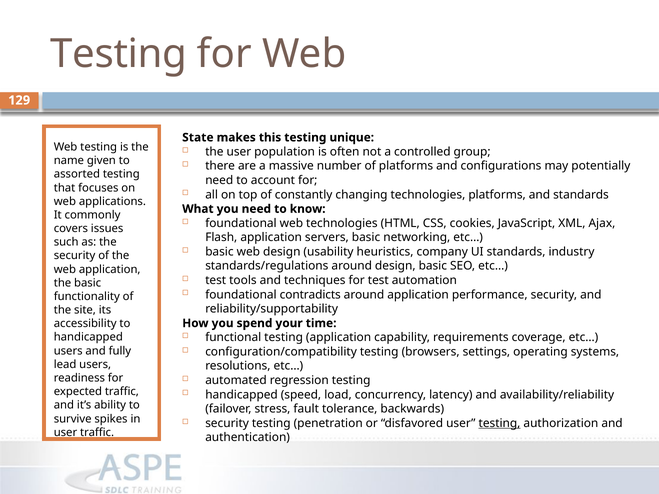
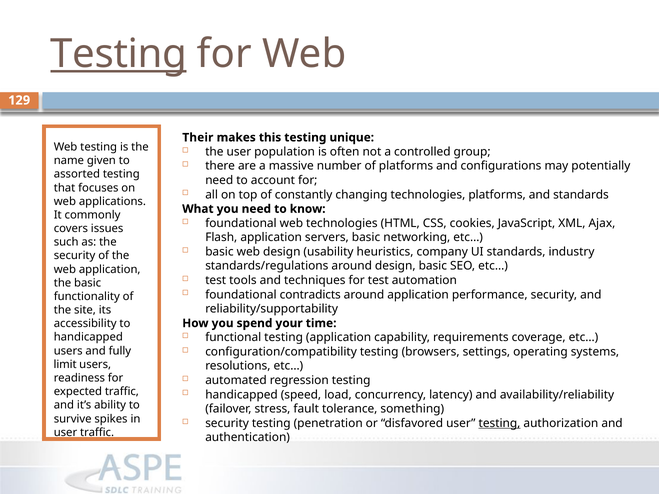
Testing at (119, 54) underline: none -> present
State: State -> Their
lead: lead -> limit
backwards: backwards -> something
